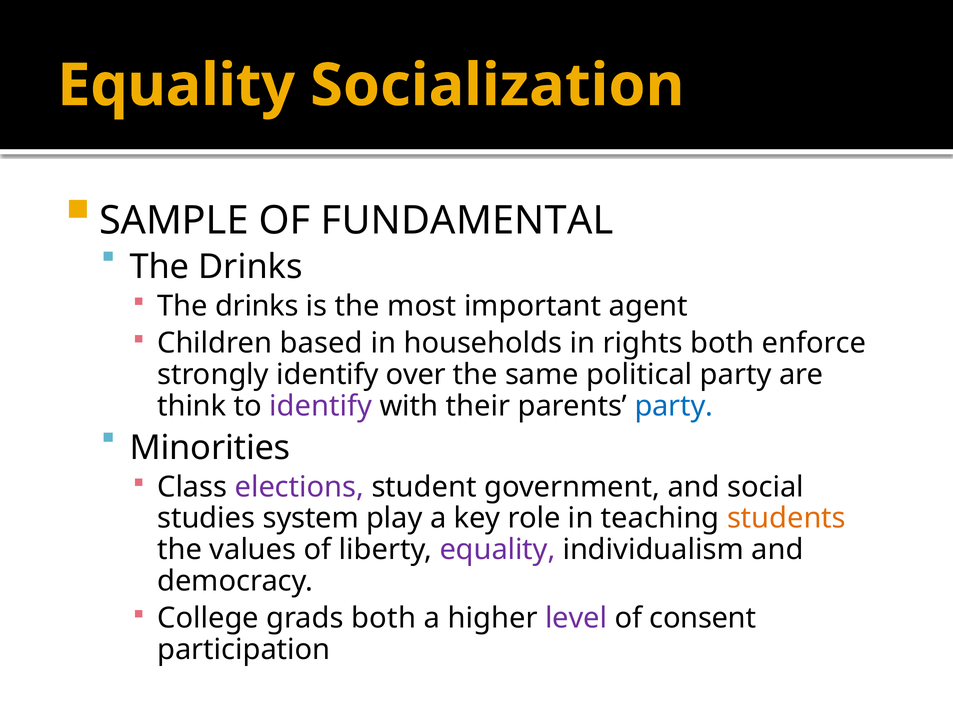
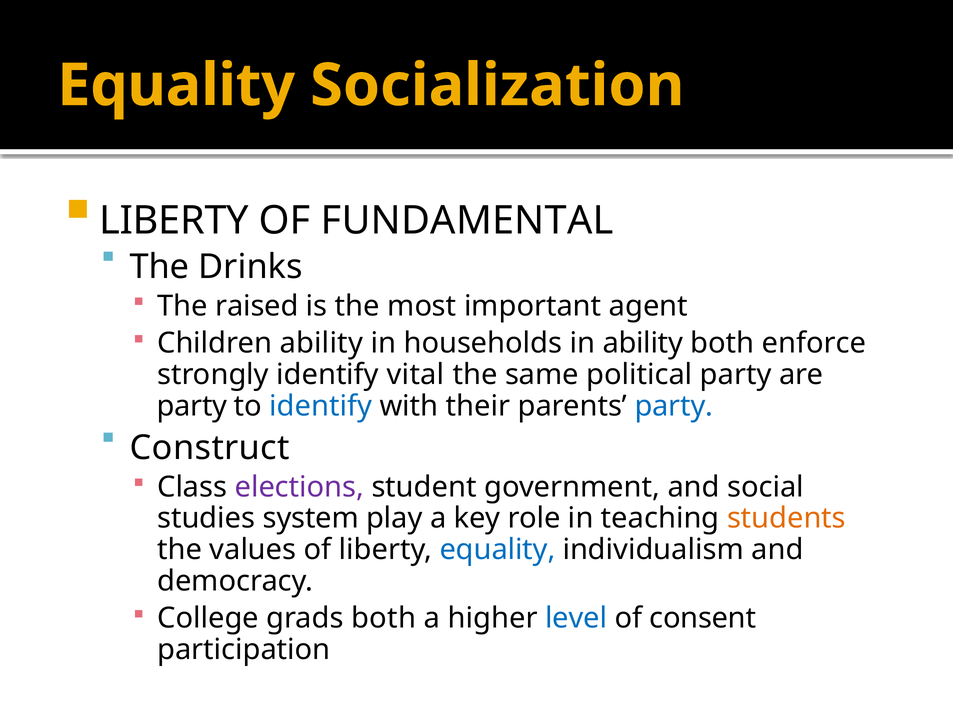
SAMPLE at (174, 221): SAMPLE -> LIBERTY
drinks at (257, 306): drinks -> raised
Children based: based -> ability
in rights: rights -> ability
over: over -> vital
think at (192, 406): think -> party
identify at (321, 406) colour: purple -> blue
Minorities: Minorities -> Construct
equality at (498, 550) colour: purple -> blue
level colour: purple -> blue
